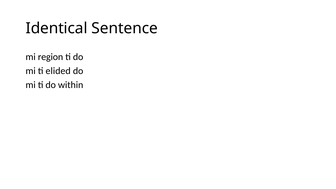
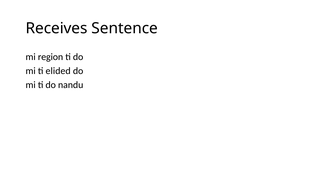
Identical: Identical -> Receives
within: within -> nandu
